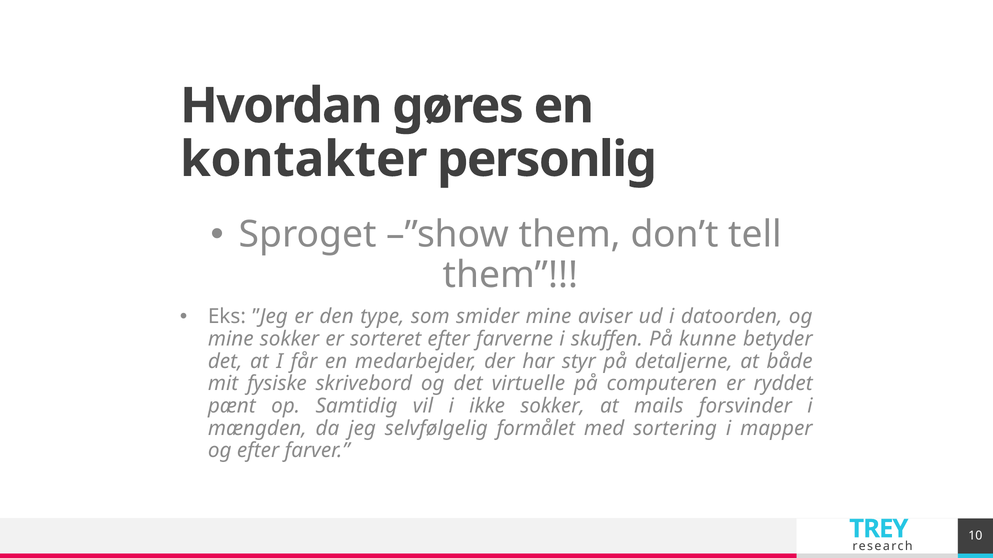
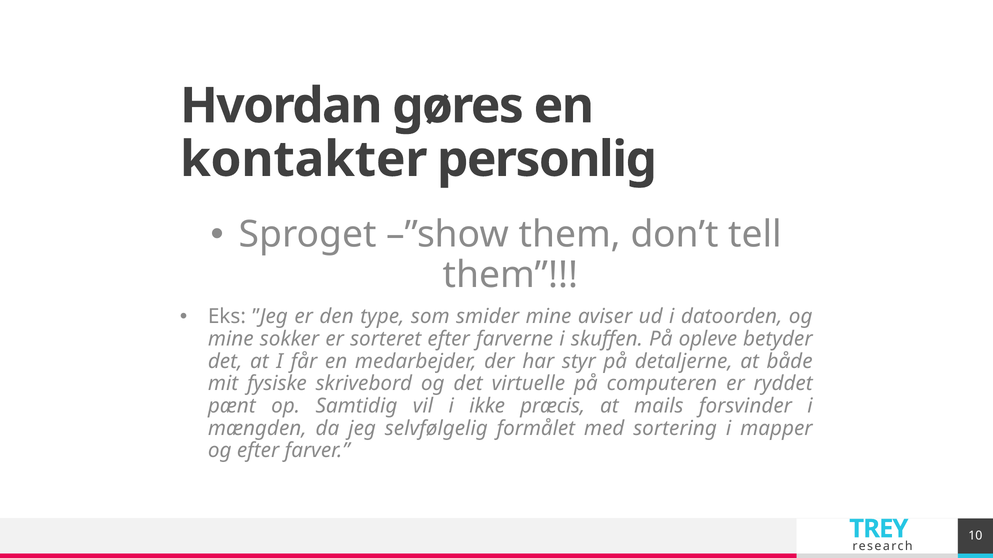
kunne: kunne -> opleve
ikke sokker: sokker -> præcis
